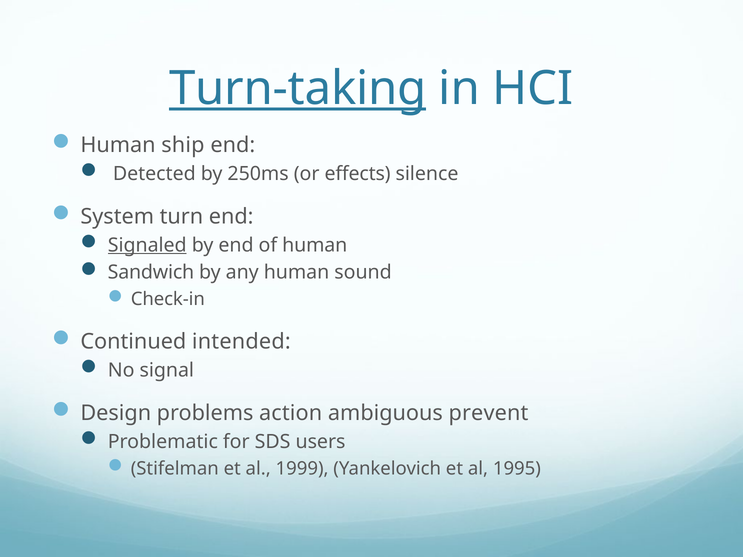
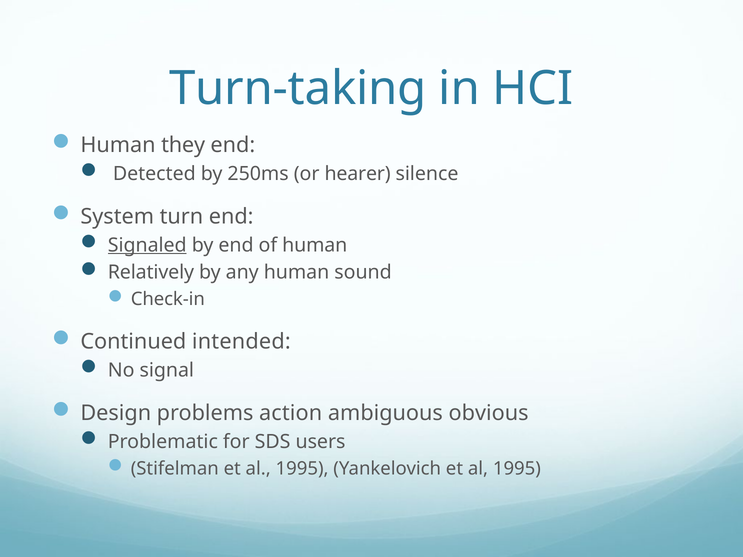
Turn-taking underline: present -> none
ship: ship -> they
effects: effects -> hearer
Sandwich: Sandwich -> Relatively
prevent: prevent -> obvious
Stifelman et al 1999: 1999 -> 1995
